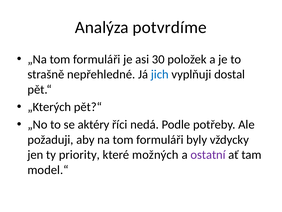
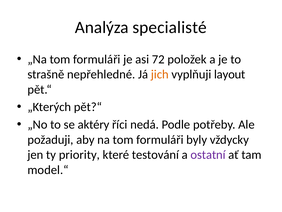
potvrdíme: potvrdíme -> specialisté
30: 30 -> 72
jich colour: blue -> orange
dostal: dostal -> layout
možných: možných -> testování
